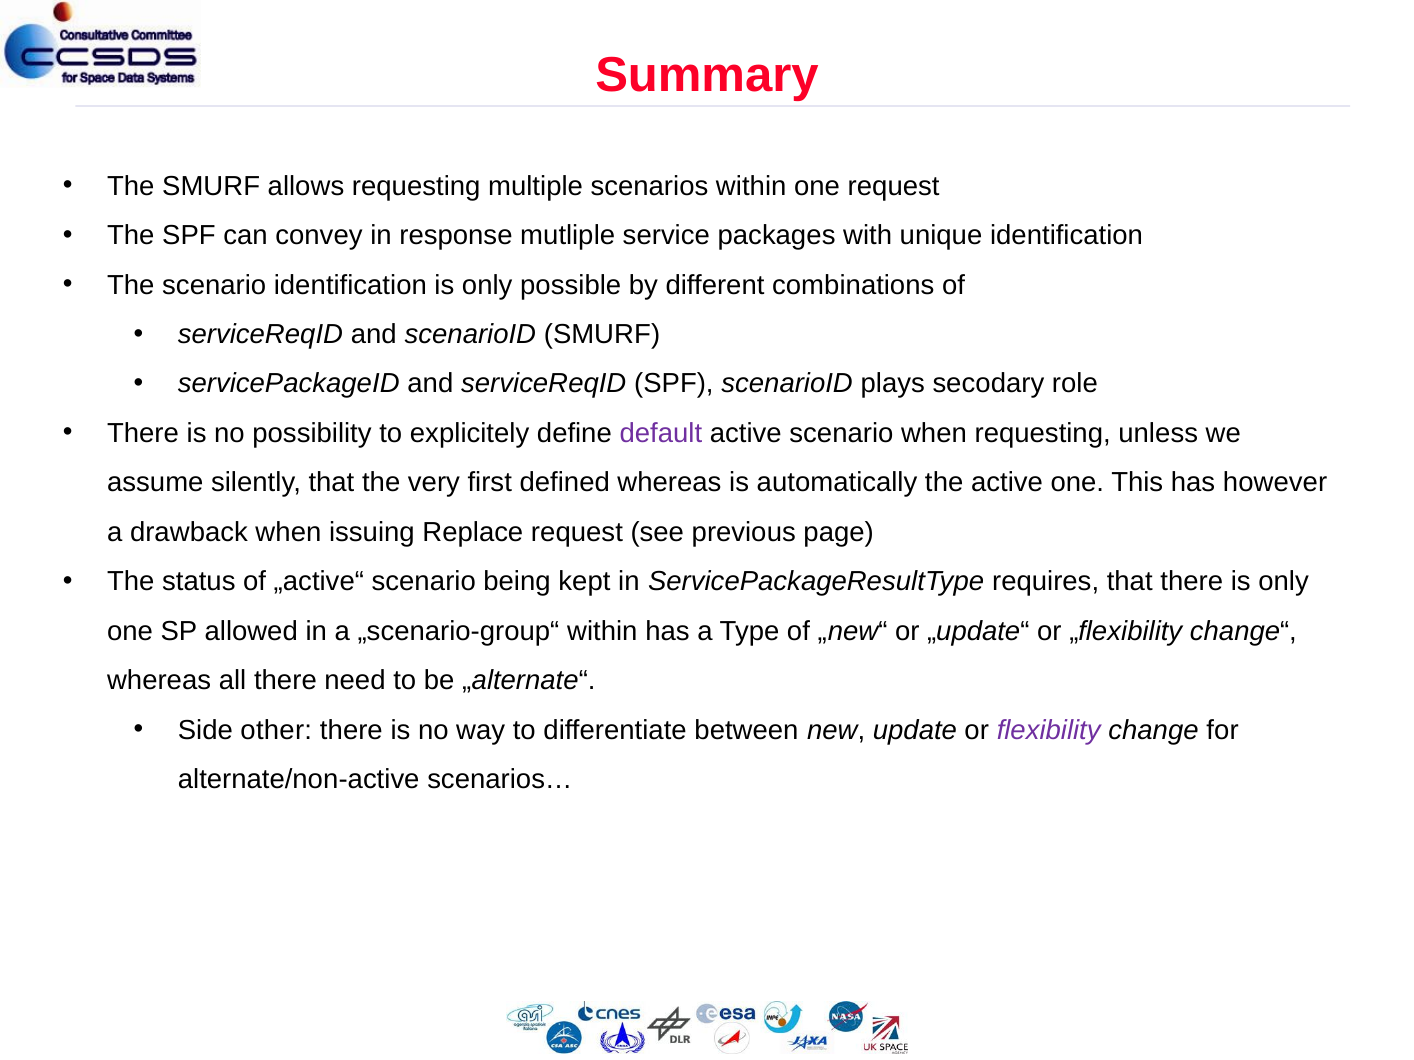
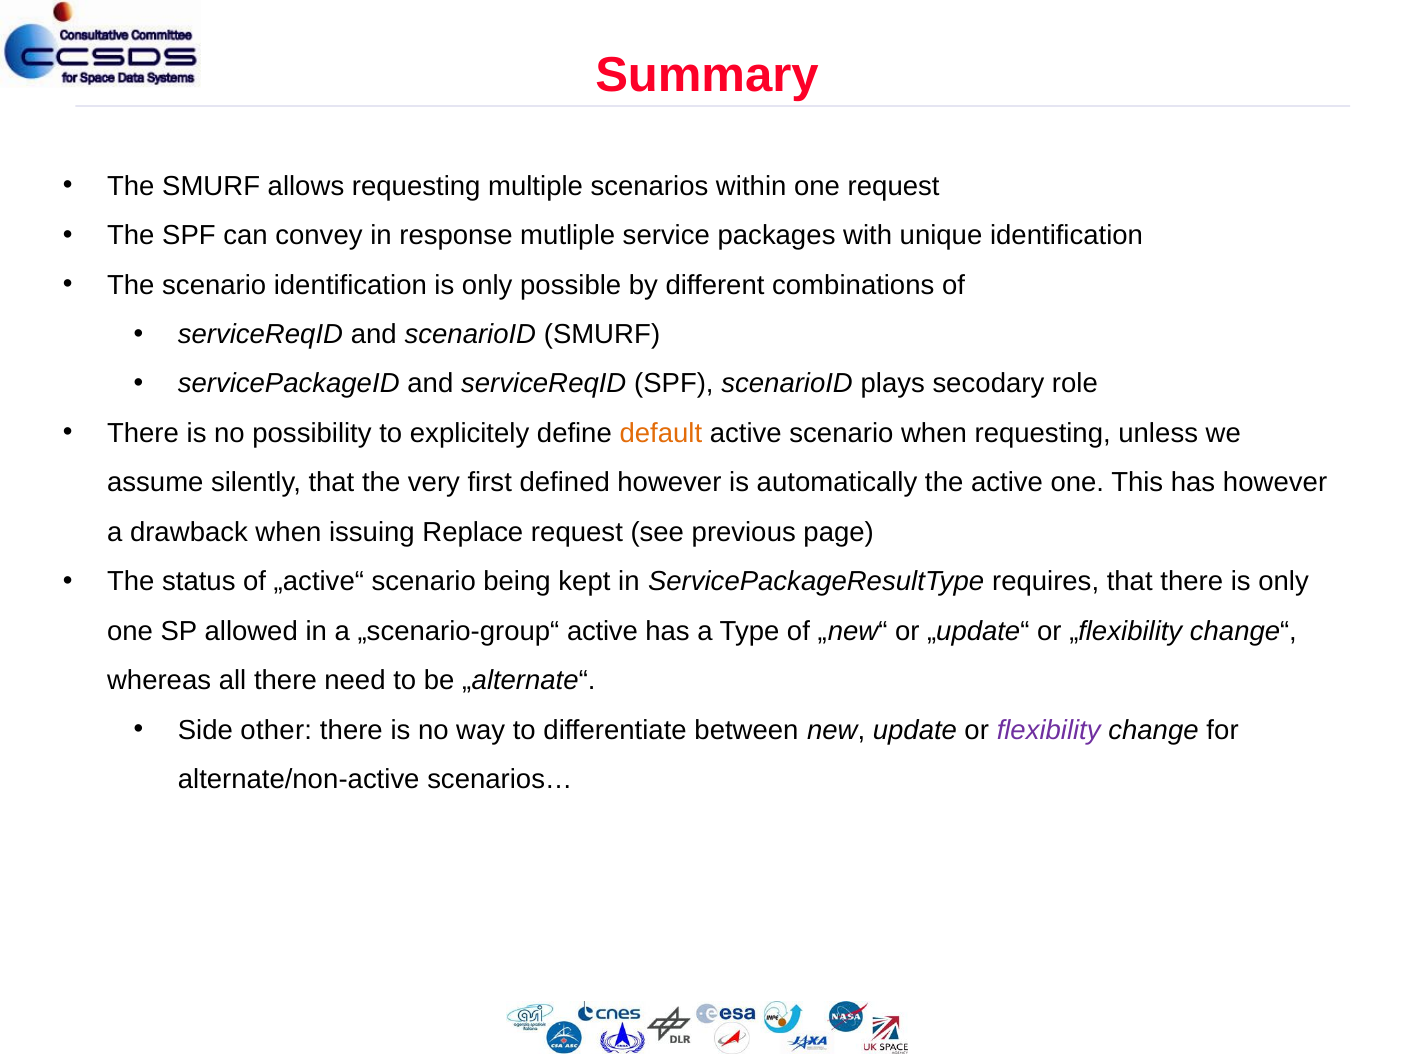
default colour: purple -> orange
defined whereas: whereas -> however
„scenario-group“ within: within -> active
